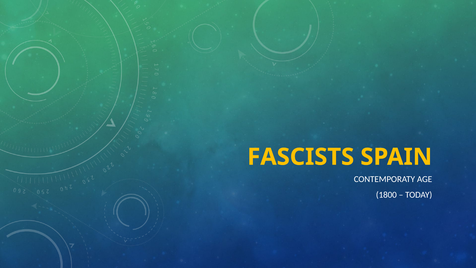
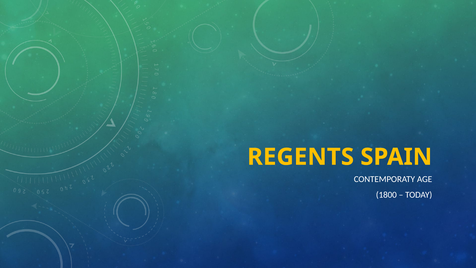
FASCISTS: FASCISTS -> REGENTS
